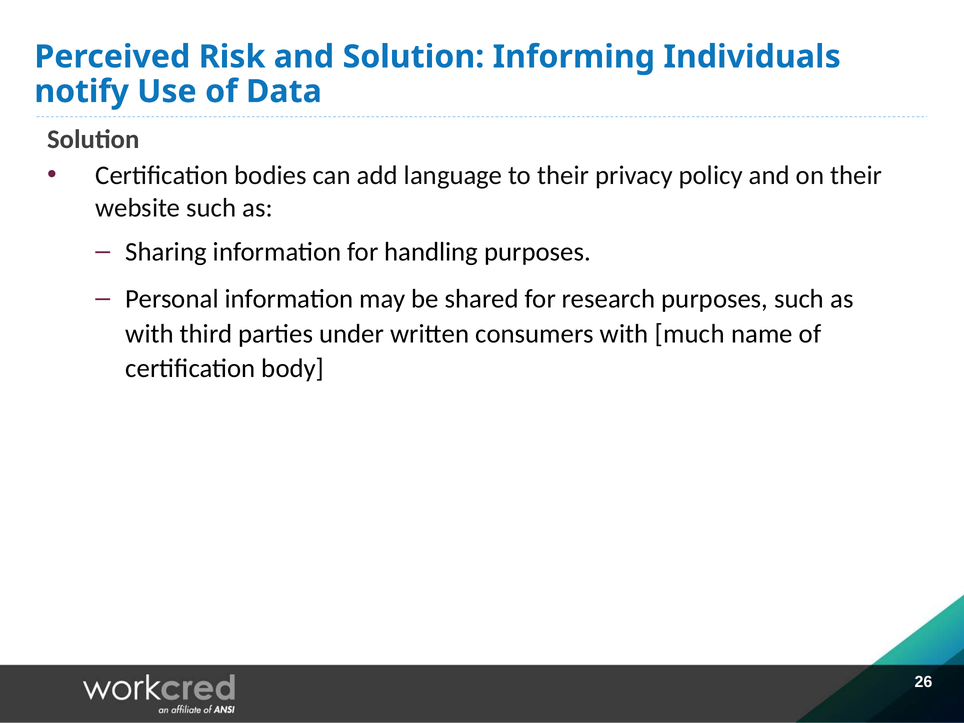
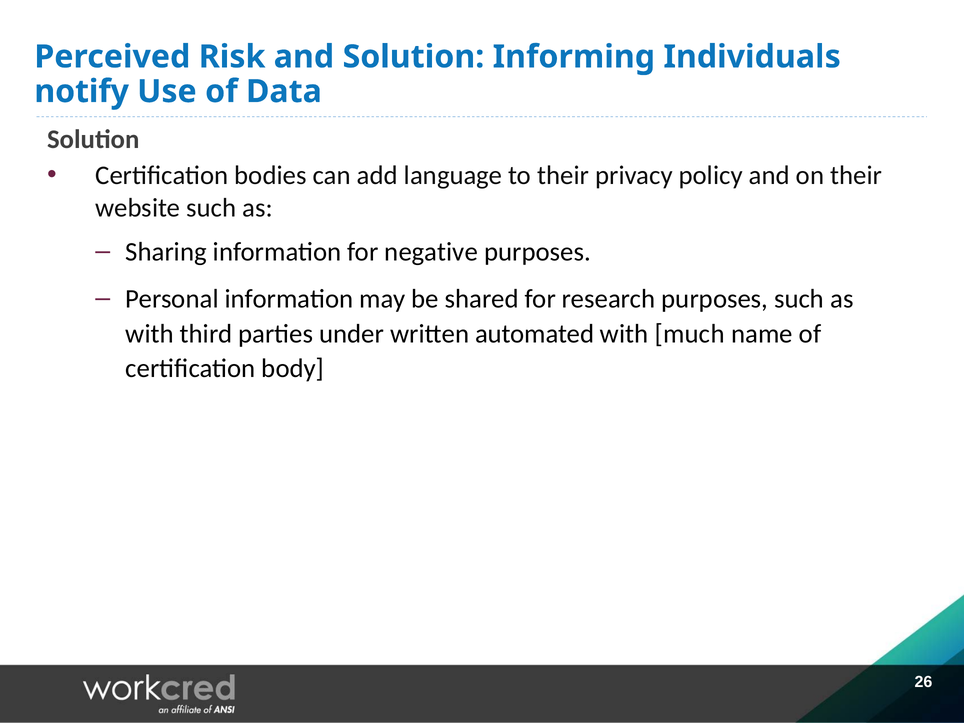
handling: handling -> negative
consumers: consumers -> automated
